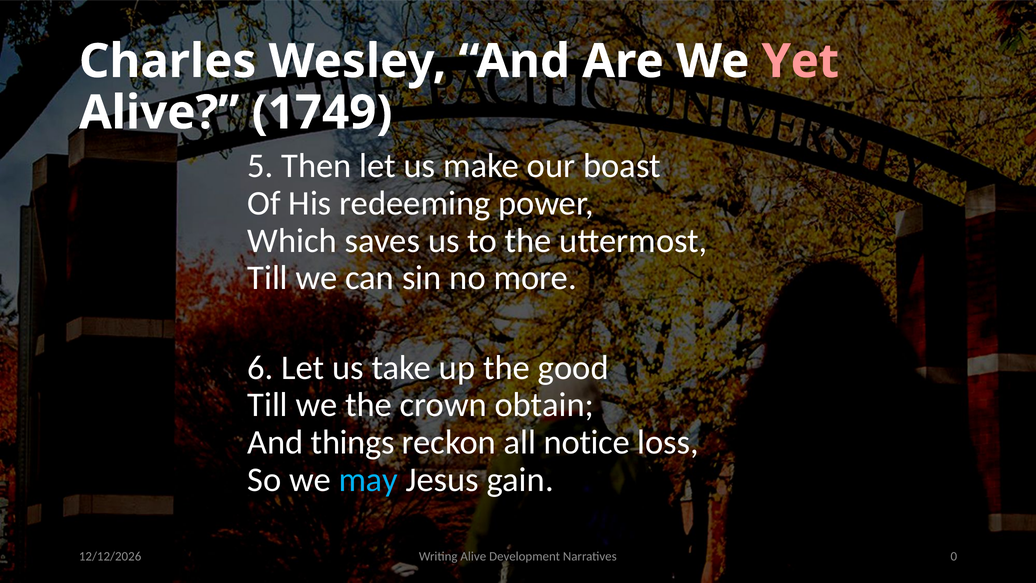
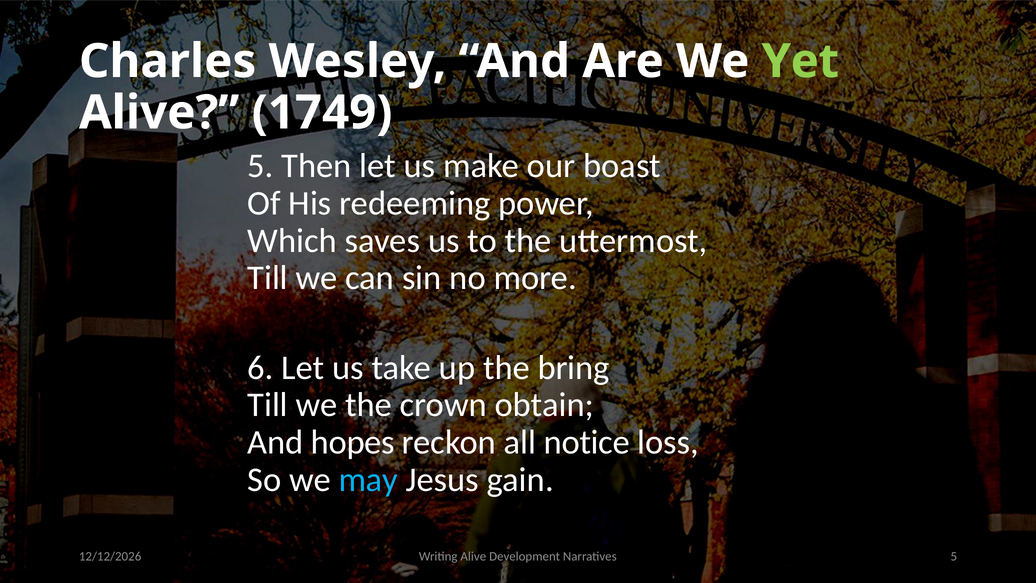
Yet colour: pink -> light green
good: good -> bring
things: things -> hopes
Narratives 0: 0 -> 5
